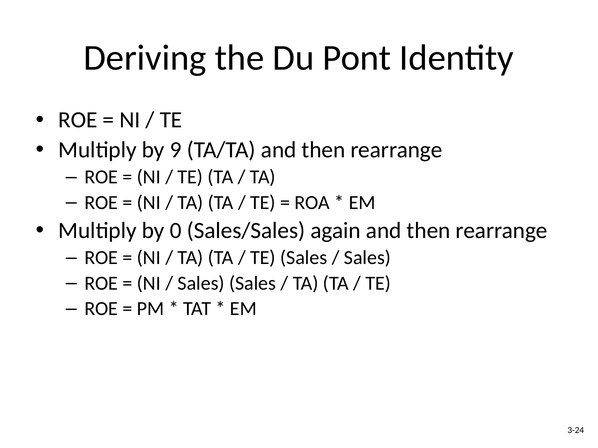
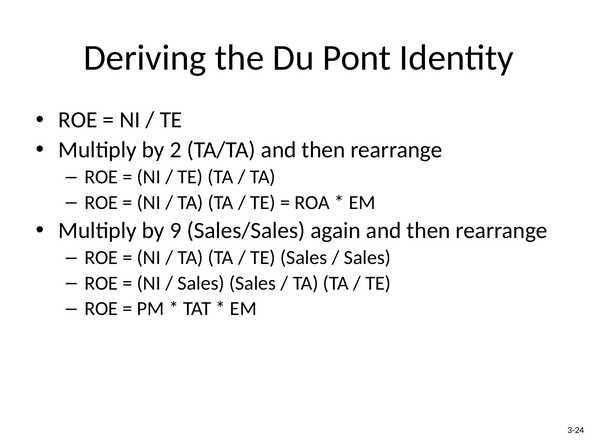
9: 9 -> 2
0: 0 -> 9
